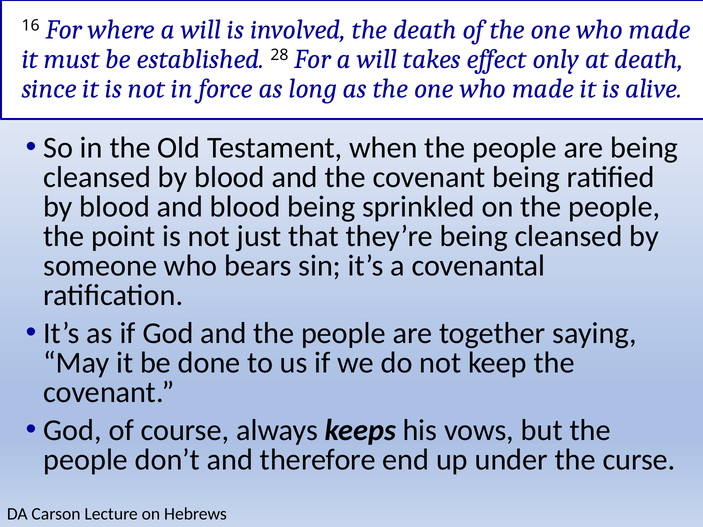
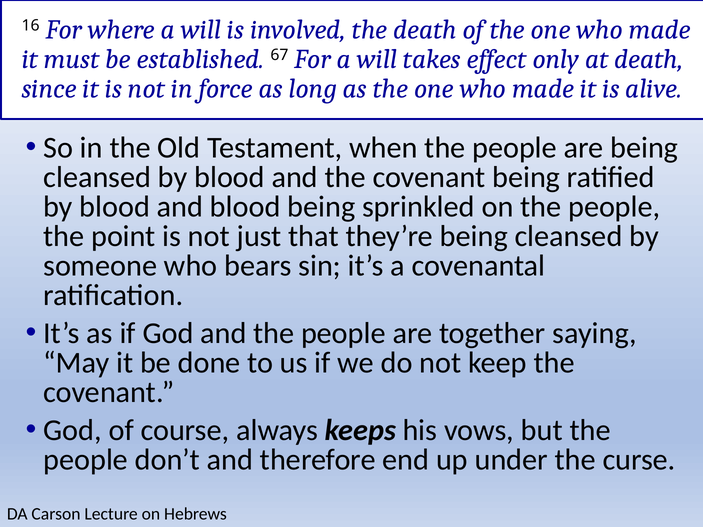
28: 28 -> 67
